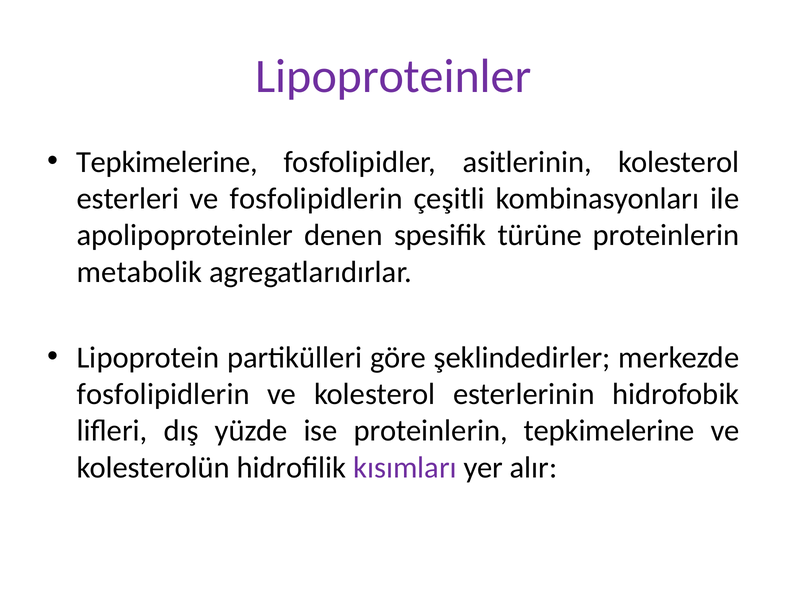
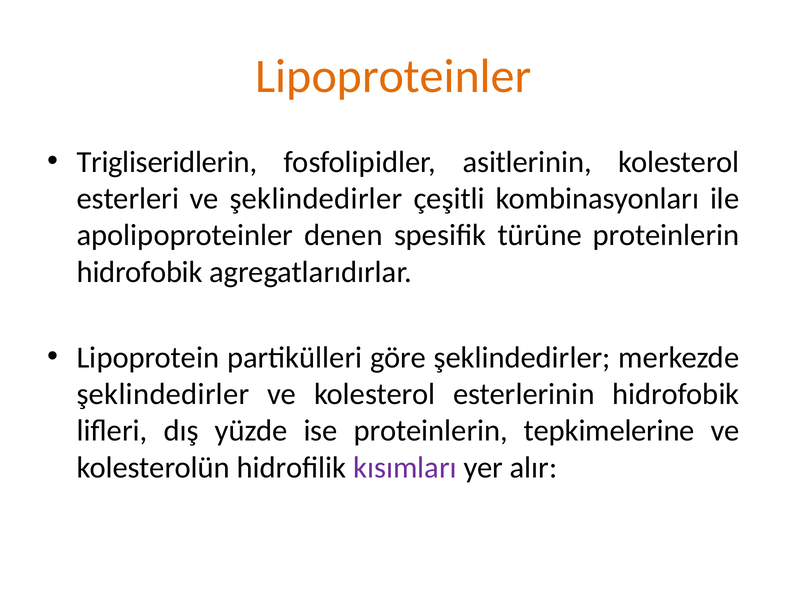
Lipoproteinler colour: purple -> orange
Tepkimelerine at (167, 162): Tepkimelerine -> Trigliseridlerin
ve fosfolipidlerin: fosfolipidlerin -> şeklindedirler
metabolik at (139, 272): metabolik -> hidrofobik
fosfolipidlerin at (163, 394): fosfolipidlerin -> şeklindedirler
